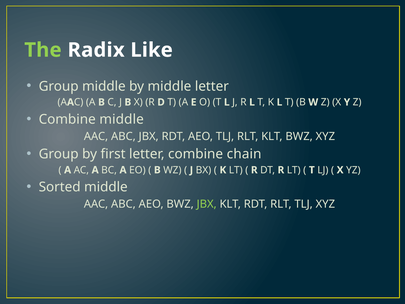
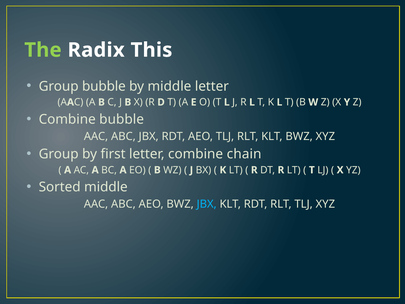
Like: Like -> This
Group middle: middle -> bubble
Combine middle: middle -> bubble
JBX at (207, 204) colour: light green -> light blue
